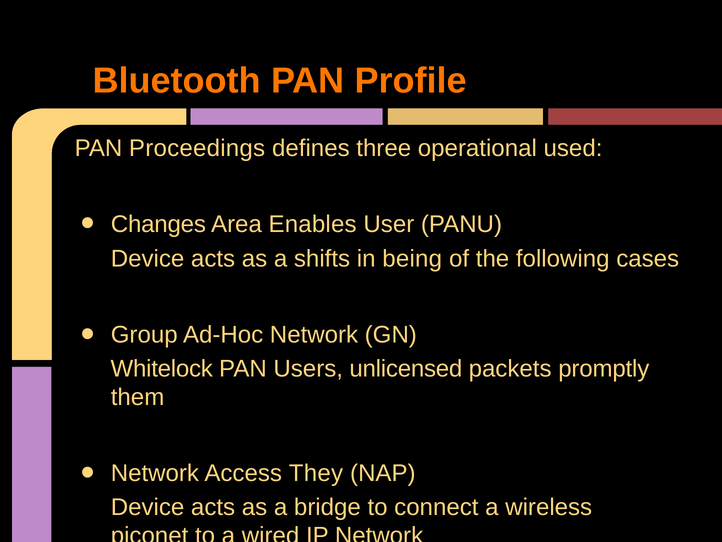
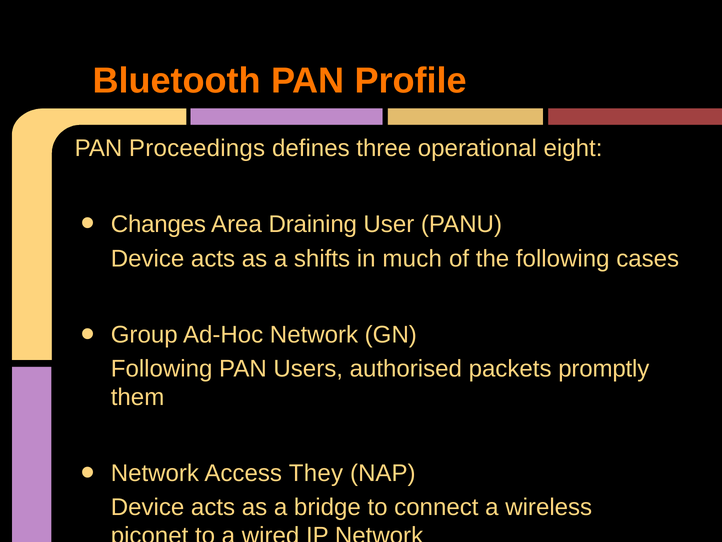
used: used -> eight
Enables: Enables -> Draining
being: being -> much
Whitelock at (162, 368): Whitelock -> Following
unlicensed: unlicensed -> authorised
